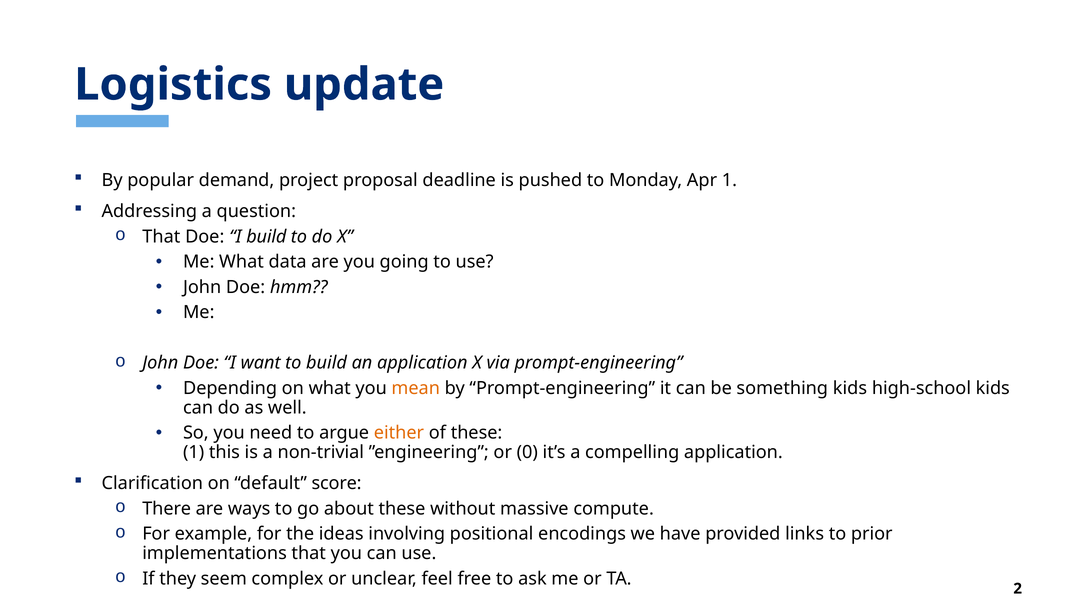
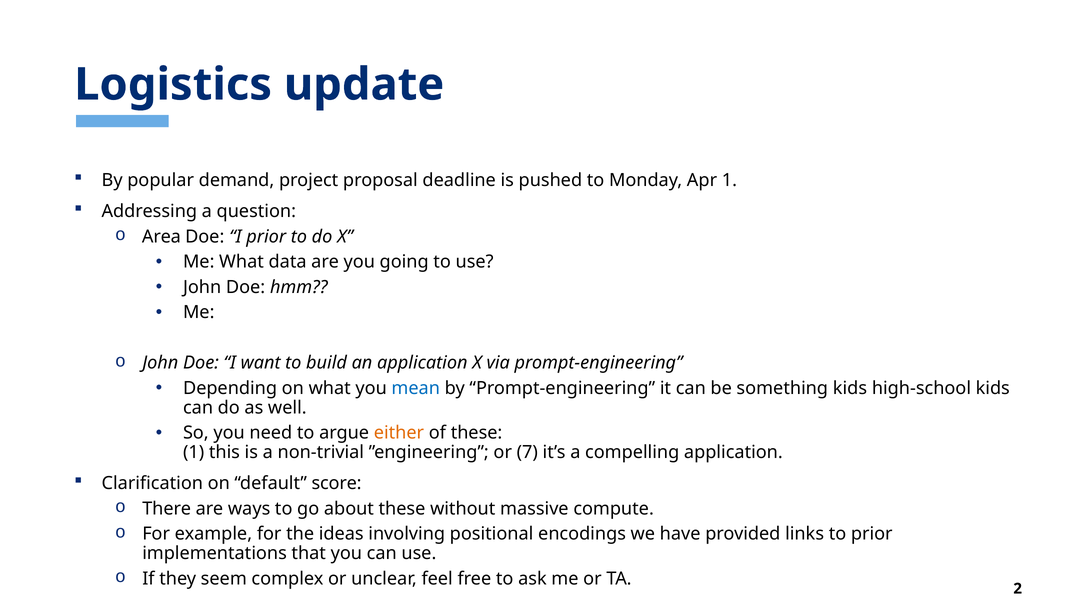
That at (161, 237): That -> Area
I build: build -> prior
mean colour: orange -> blue
0: 0 -> 7
